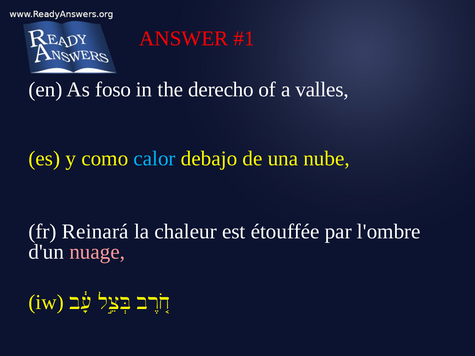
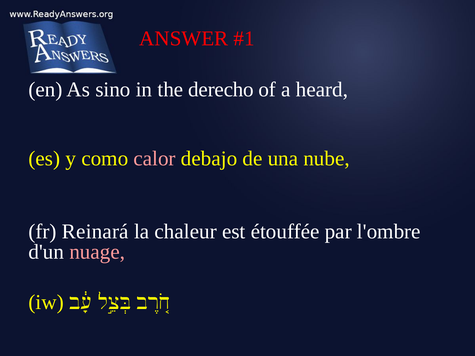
foso: foso -> sino
valles: valles -> heard
calor colour: light blue -> pink
